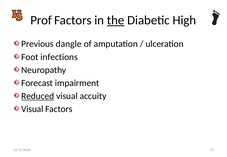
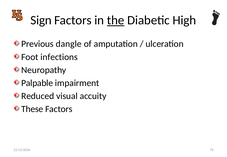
Prof: Prof -> Sign
Forecast: Forecast -> Palpable
Reduced underline: present -> none
Visual at (32, 109): Visual -> These
